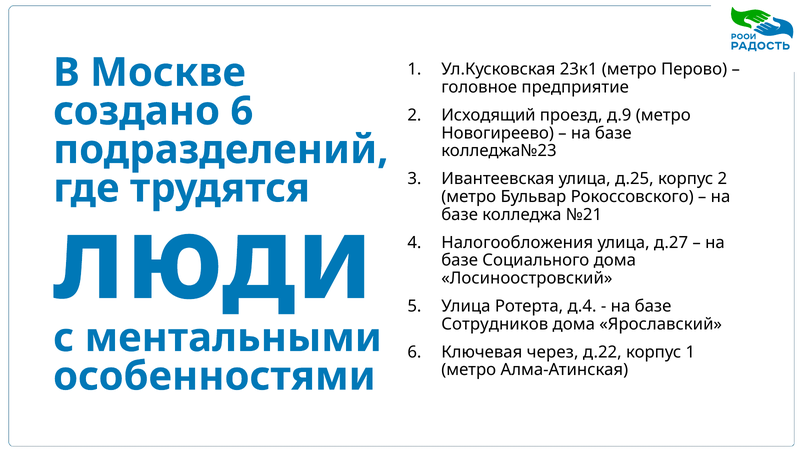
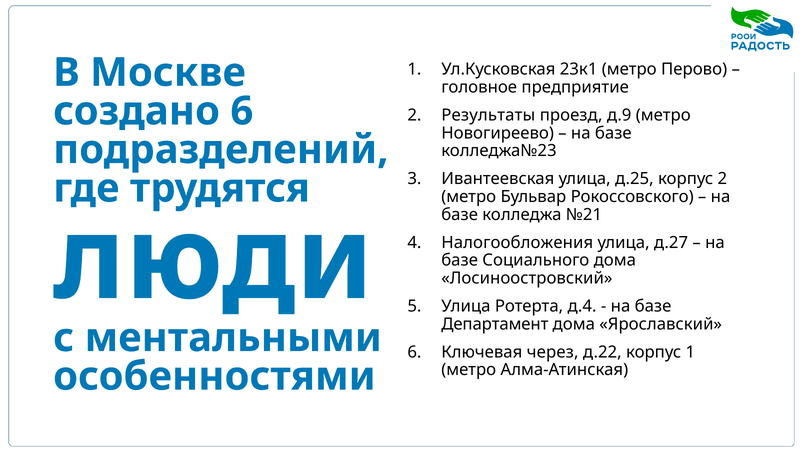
Исходящий: Исходящий -> Результаты
Сотрудников: Сотрудников -> Департамент
